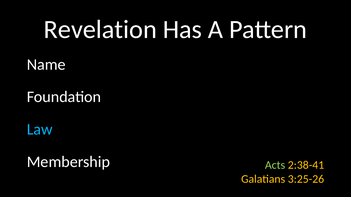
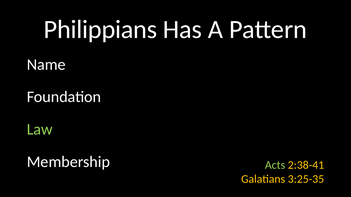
Revelation: Revelation -> Philippians
Law colour: light blue -> light green
3:25-26: 3:25-26 -> 3:25-35
